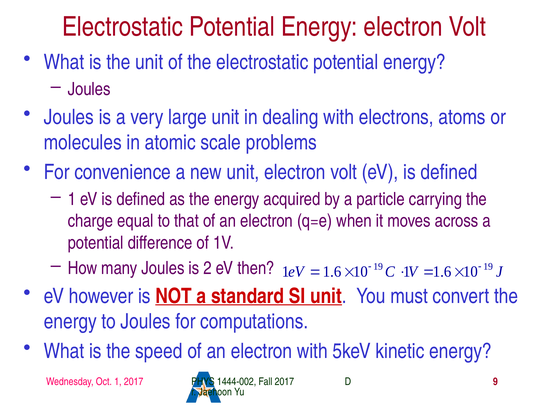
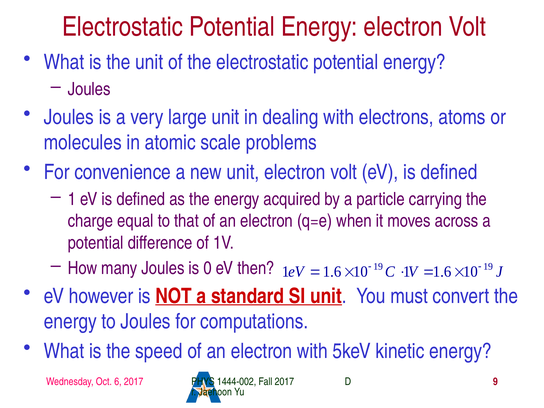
2: 2 -> 0
Oct 1: 1 -> 6
